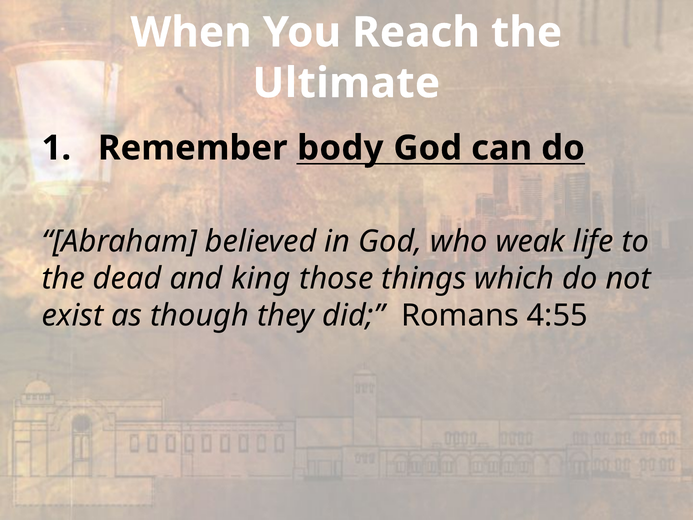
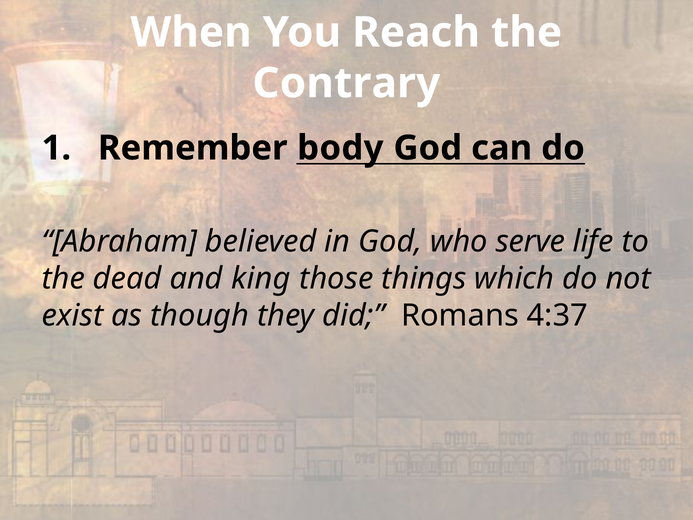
Ultimate: Ultimate -> Contrary
weak: weak -> serve
4:55: 4:55 -> 4:37
